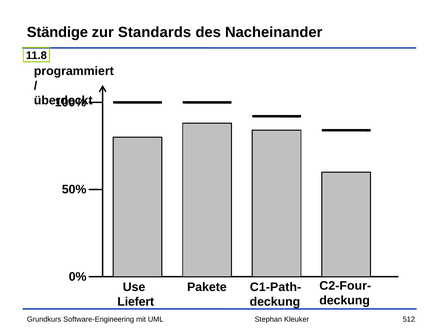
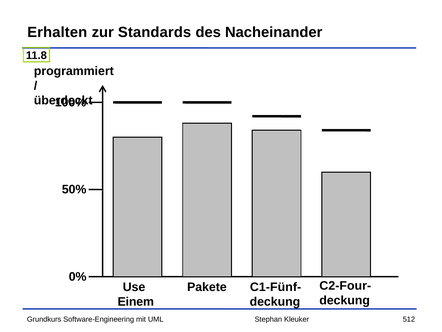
Ständige: Ständige -> Erhalten
C1-Path-: C1-Path- -> C1-Fünf-
Liefert: Liefert -> Einem
